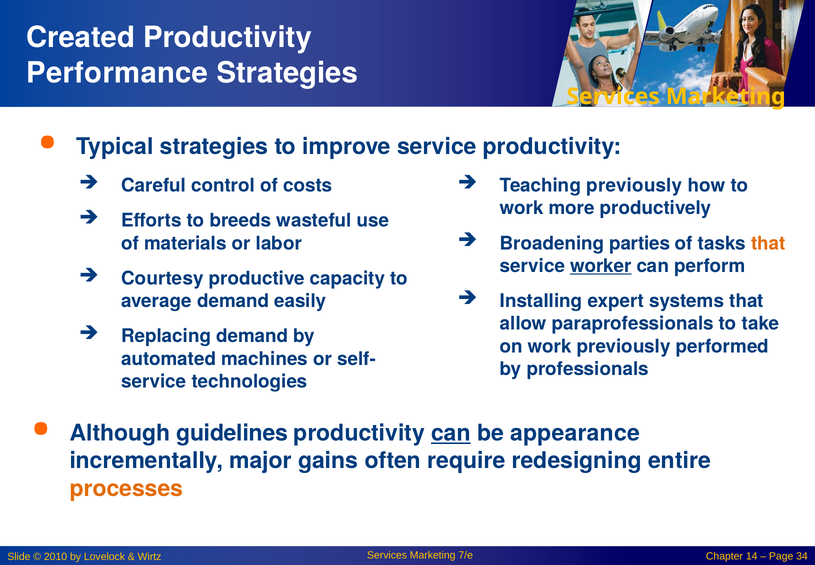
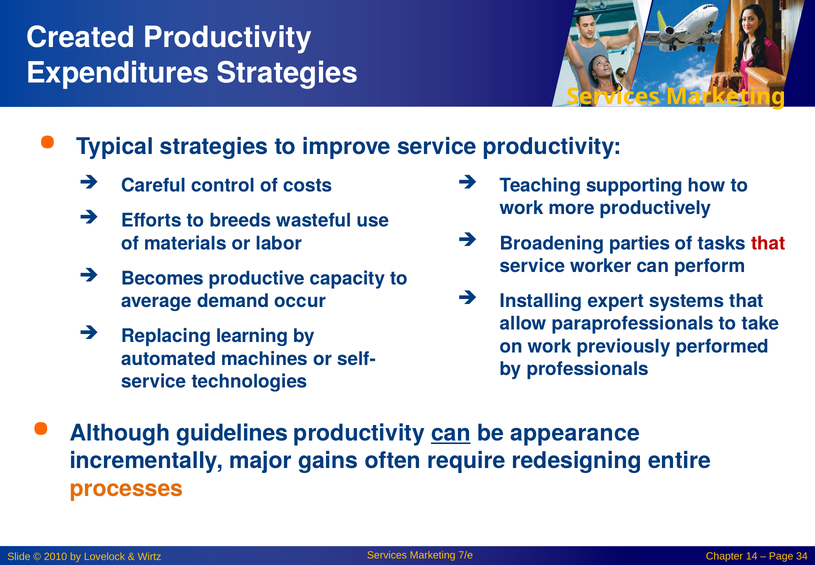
Performance: Performance -> Expenditures
Teaching previously: previously -> supporting
that at (768, 243) colour: orange -> red
worker underline: present -> none
Courtesy: Courtesy -> Becomes
easily: easily -> occur
Replacing demand: demand -> learning
